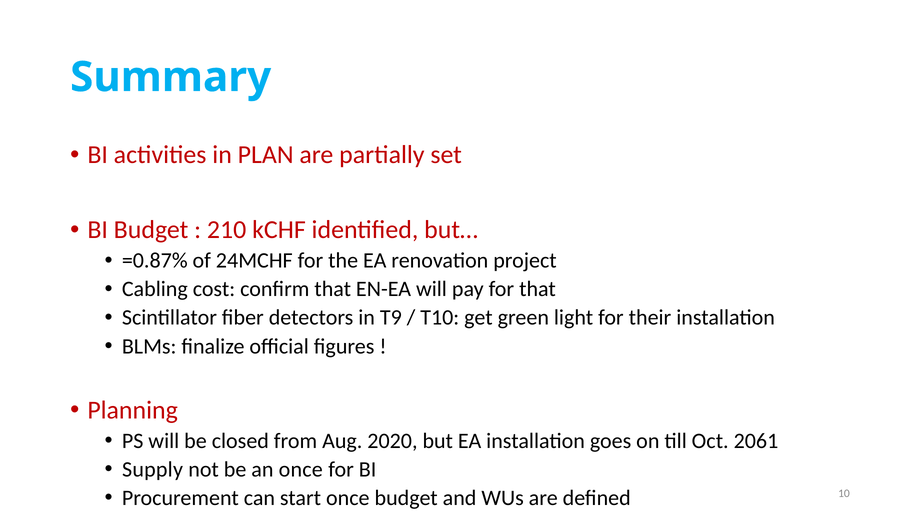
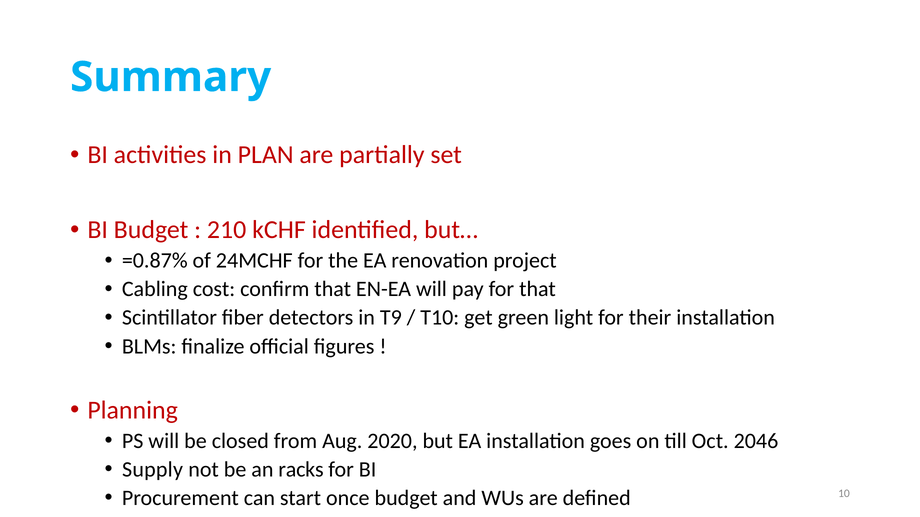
2061: 2061 -> 2046
an once: once -> racks
